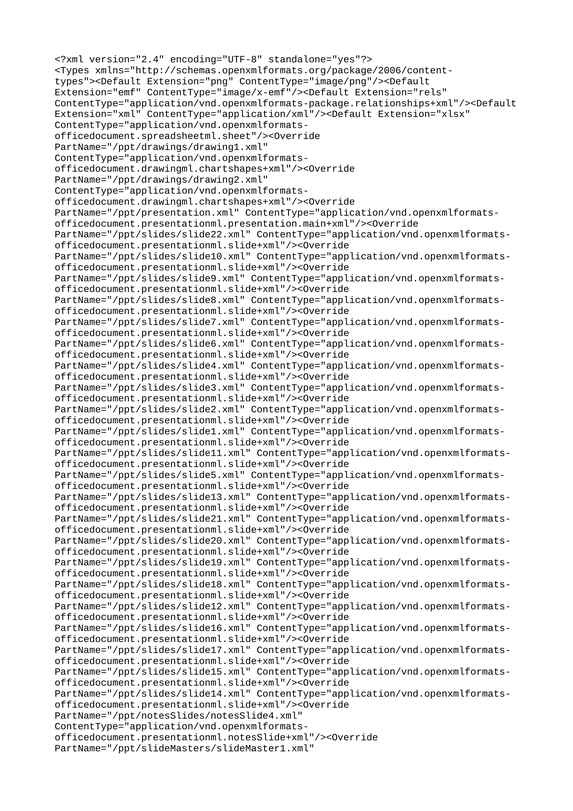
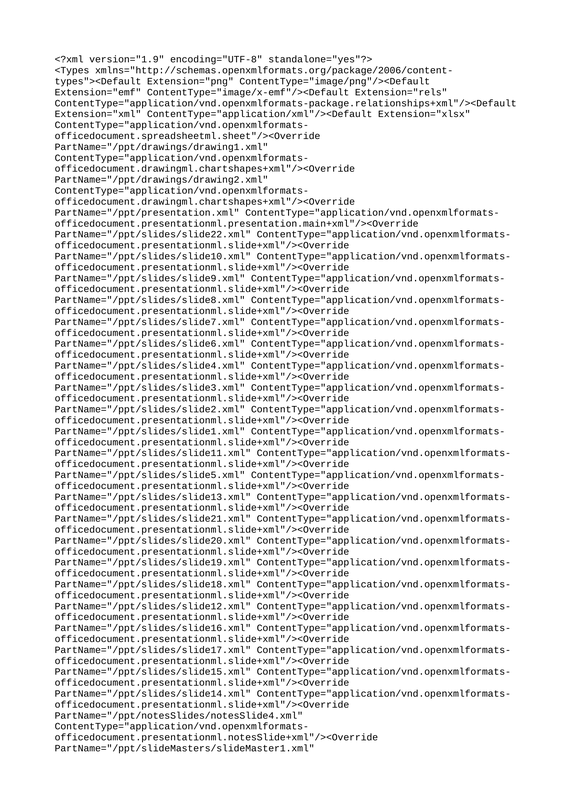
version="2.4: version="2.4 -> version="1.9
